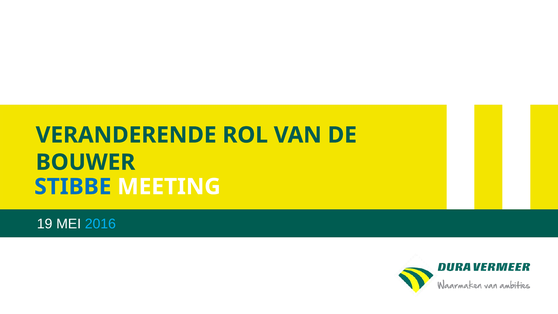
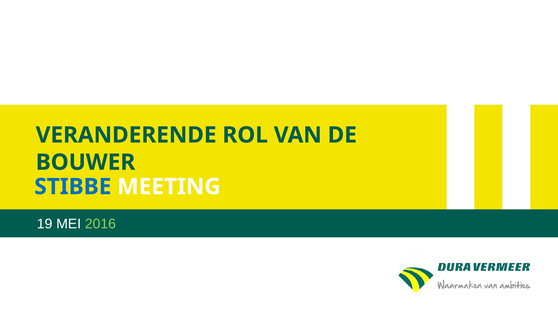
2016 colour: light blue -> light green
